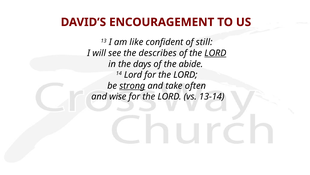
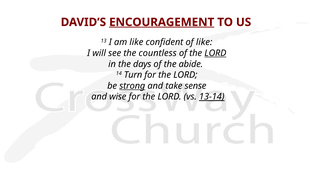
ENCOURAGEMENT underline: none -> present
of still: still -> like
describes: describes -> countless
14 Lord: Lord -> Turn
often: often -> sense
13-14 underline: none -> present
